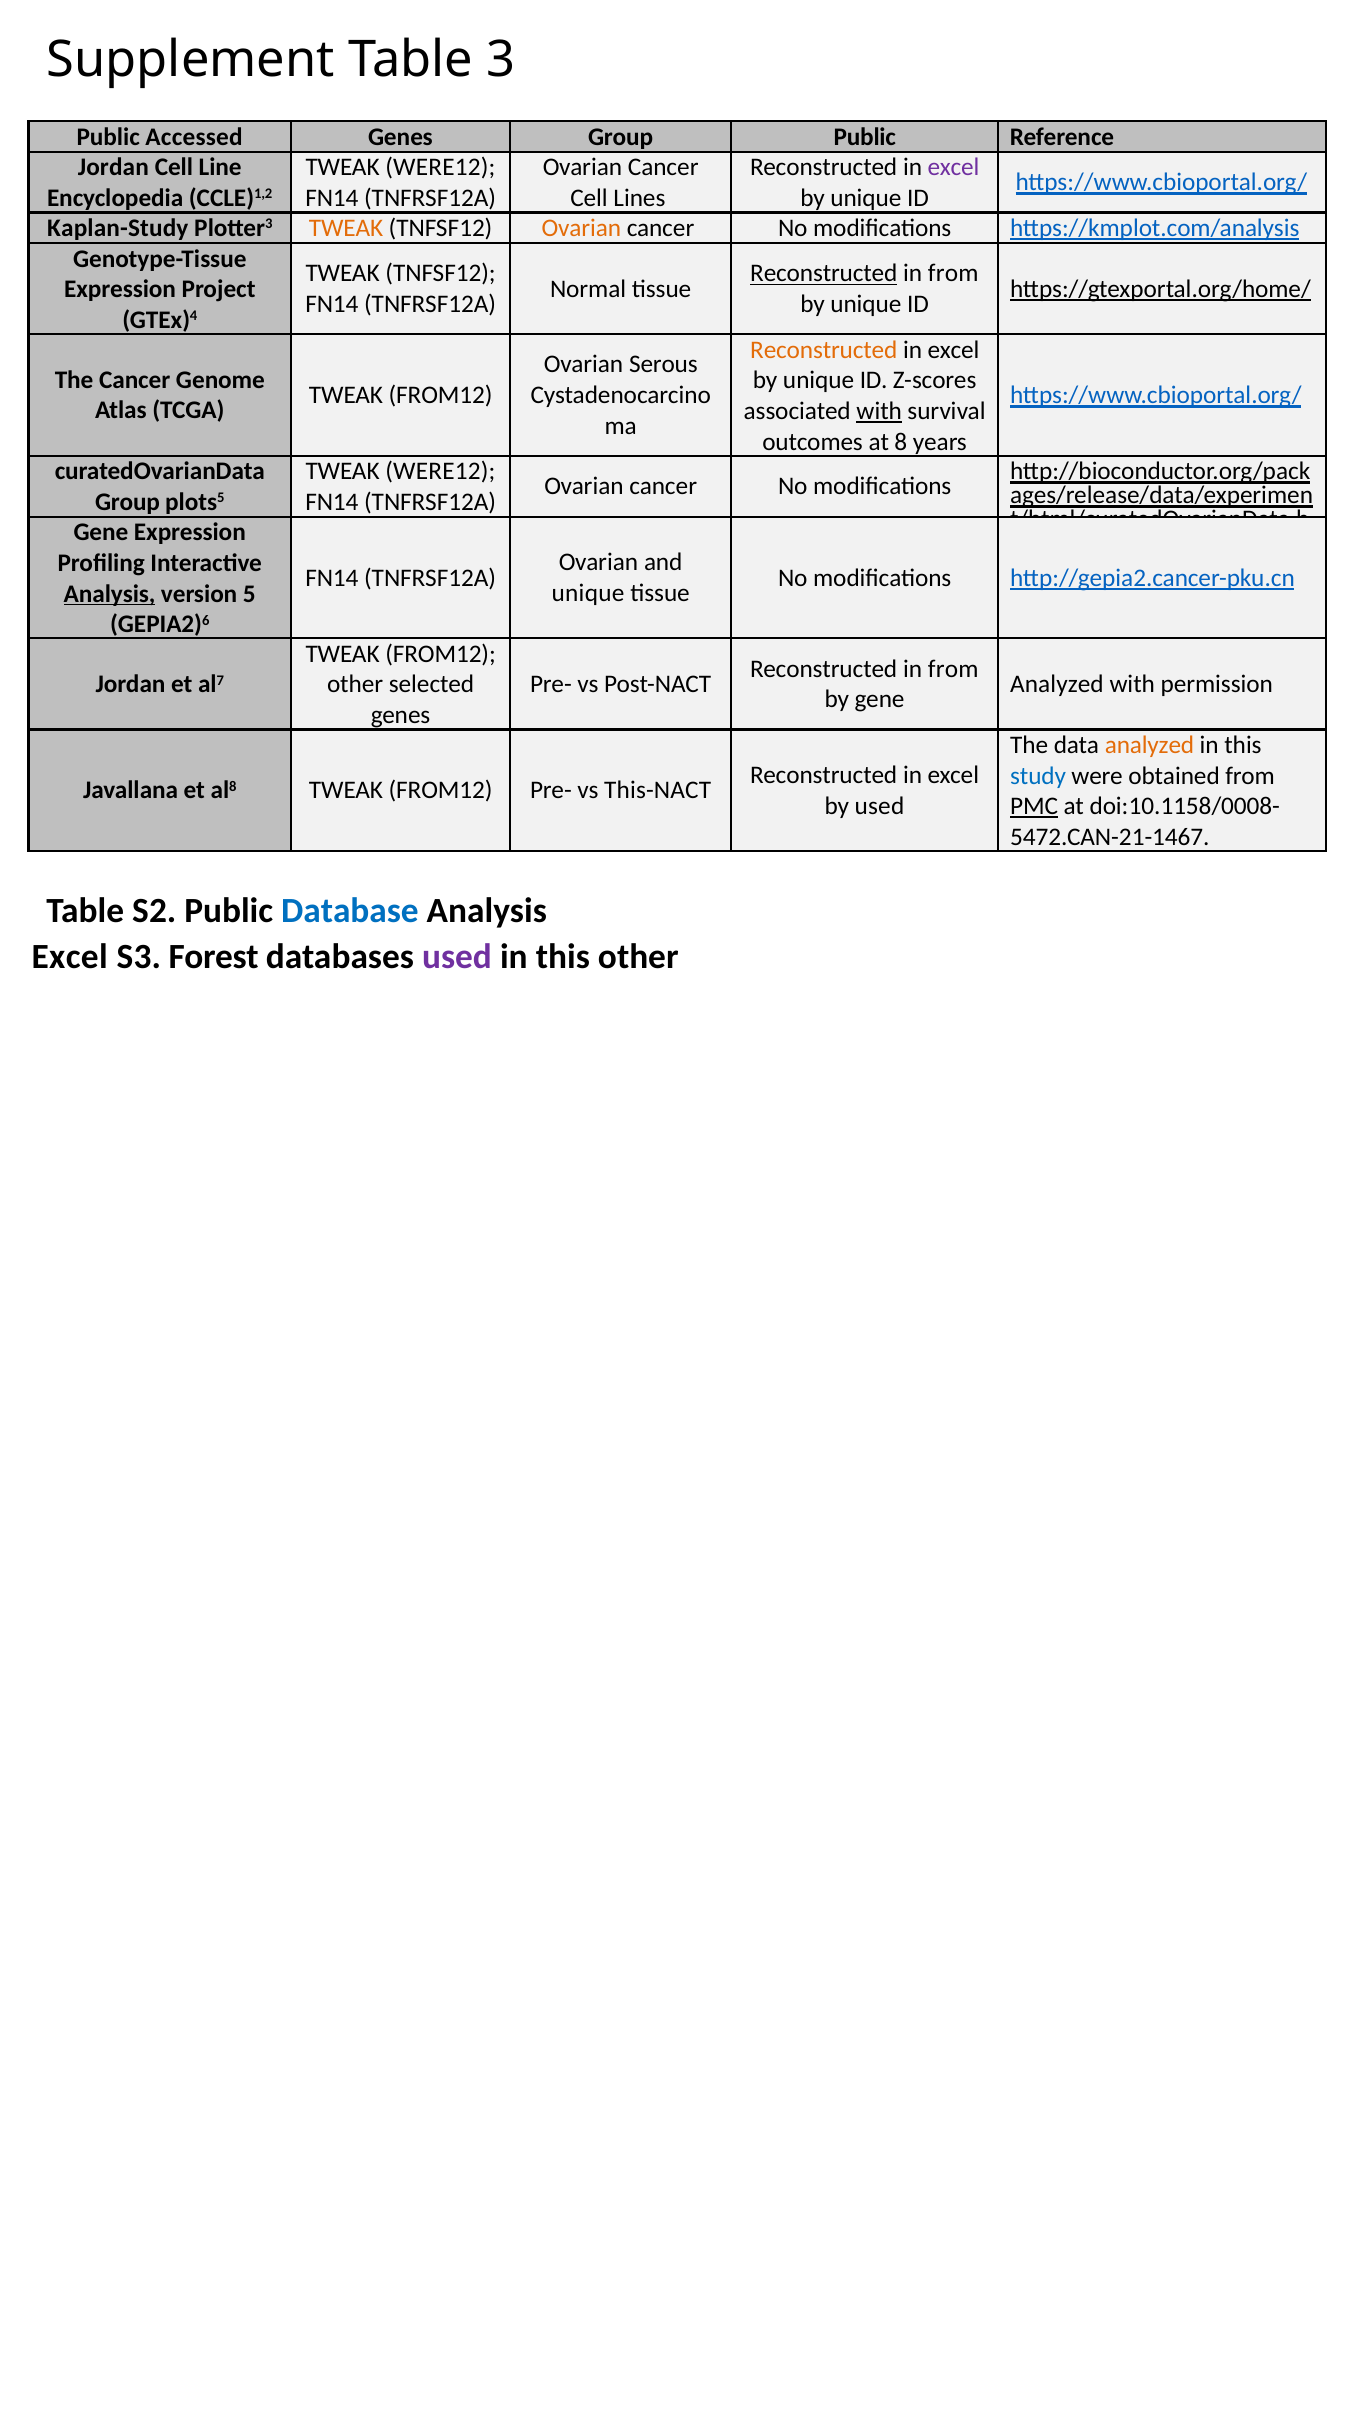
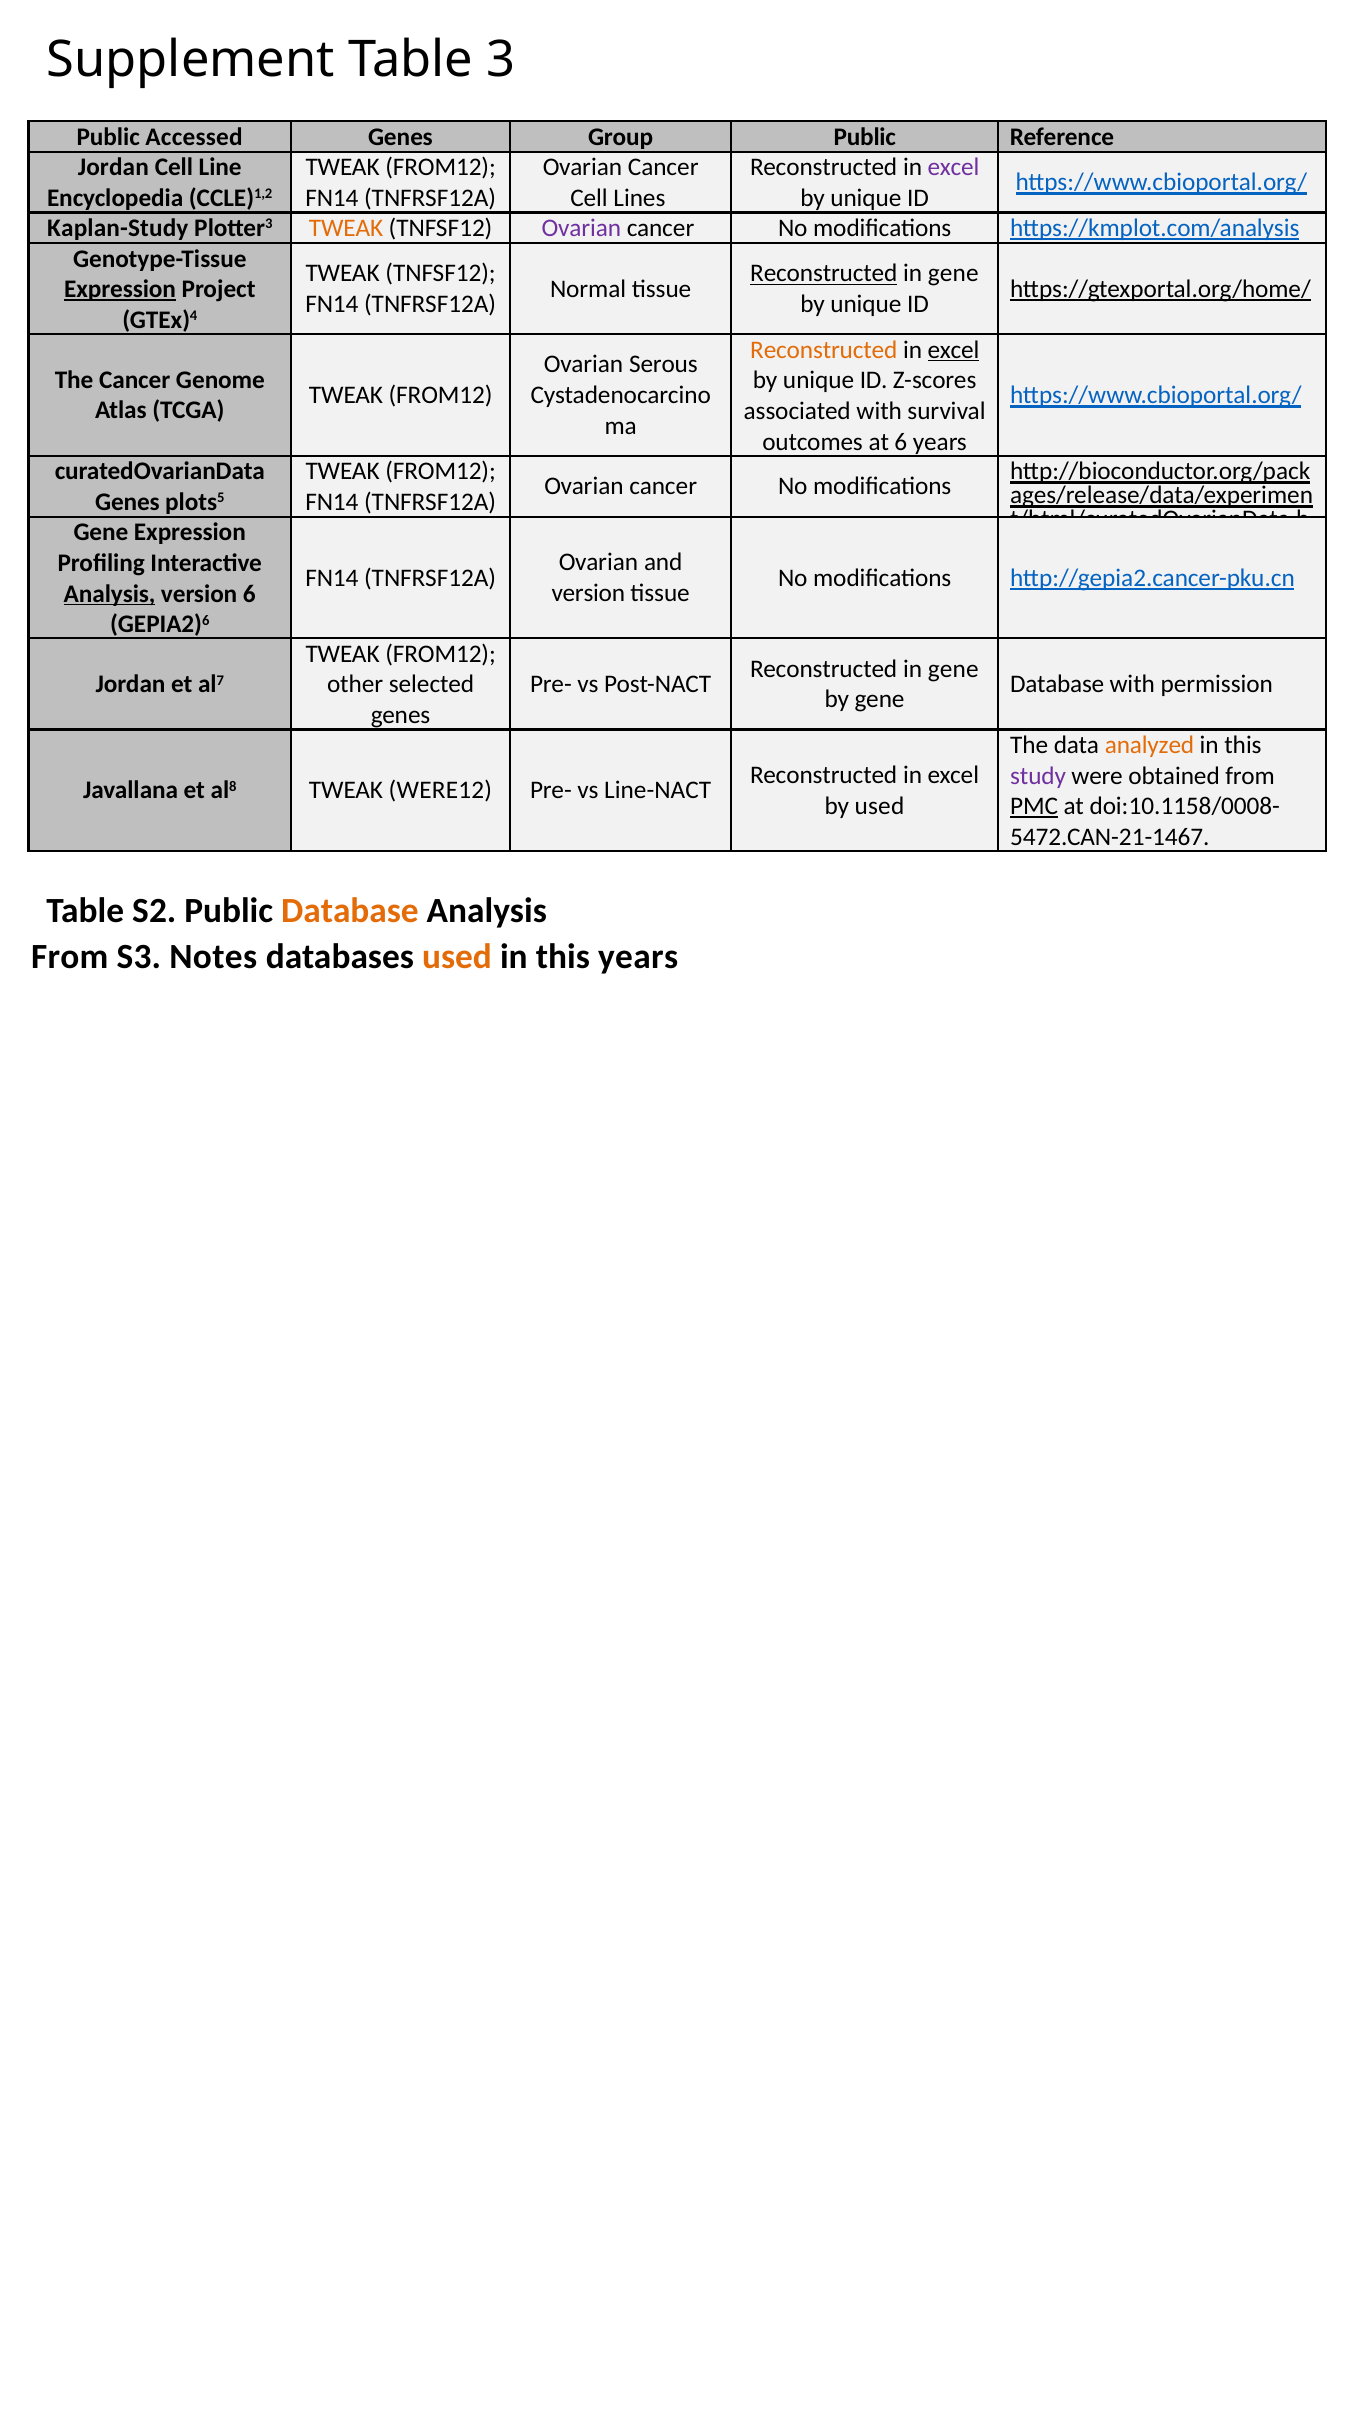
WERE12 at (440, 167): WERE12 -> FROM12
Ovarian at (581, 228) colour: orange -> purple
from at (953, 274): from -> gene
Expression at (120, 289) underline: none -> present
excel at (953, 350) underline: none -> present
with at (879, 411) underline: present -> none
at 8: 8 -> 6
WERE12 at (440, 471): WERE12 -> FROM12
Group at (127, 502): Group -> Genes
unique at (588, 593): unique -> version
version 5: 5 -> 6
from at (953, 669): from -> gene
Analyzed at (1057, 684): Analyzed -> Database
study colour: blue -> purple
al8 TWEAK FROM12: FROM12 -> WERE12
This-NACT: This-NACT -> Line-NACT
Database at (350, 911) colour: blue -> orange
Excel at (70, 957): Excel -> From
Forest: Forest -> Notes
used at (457, 957) colour: purple -> orange
this other: other -> years
